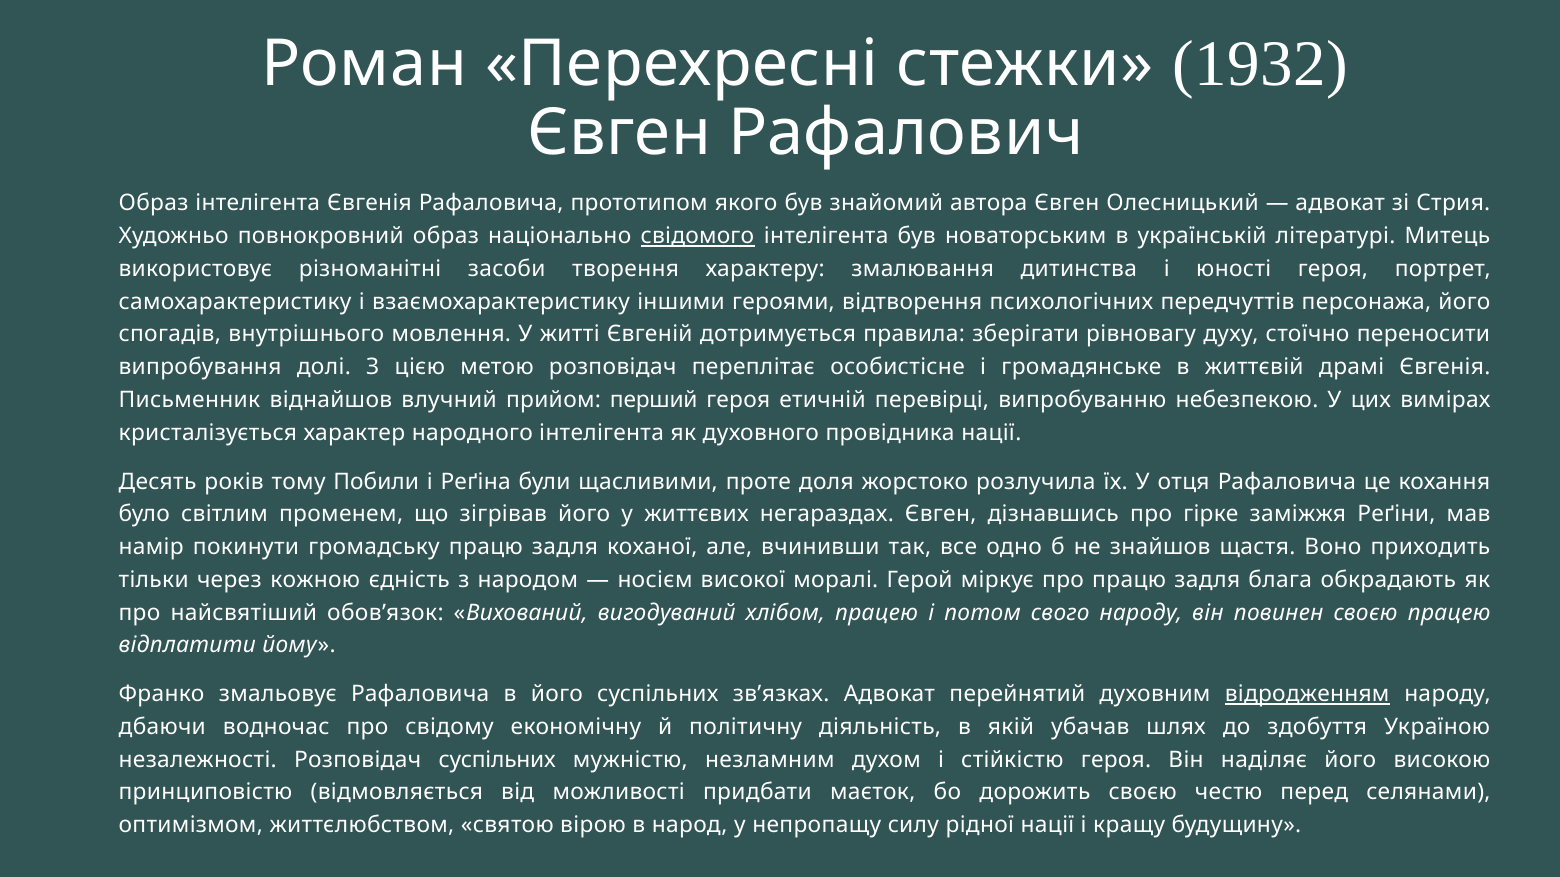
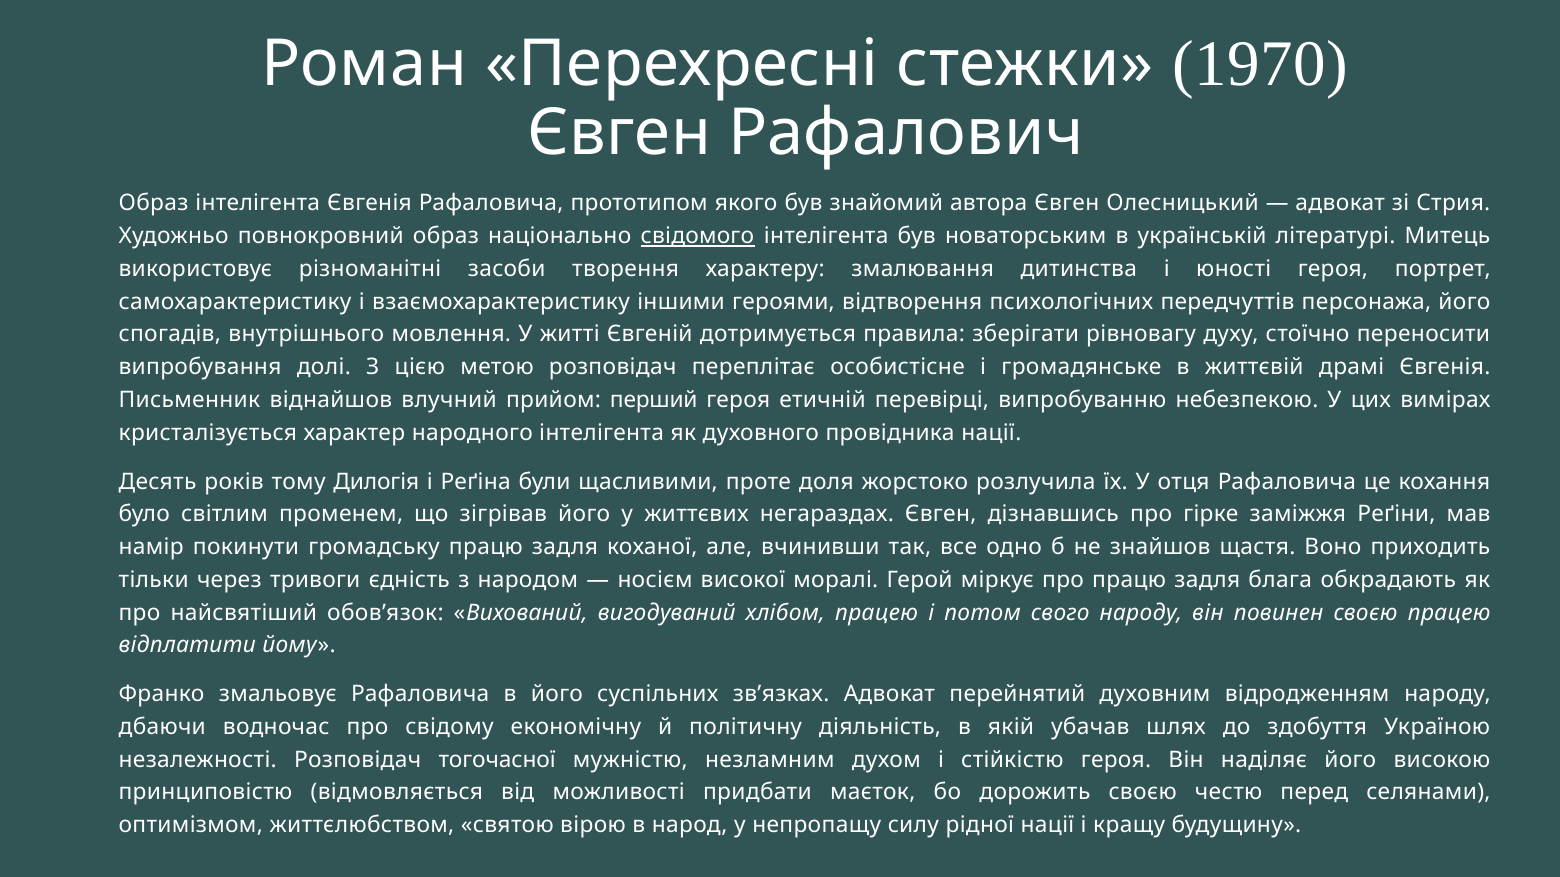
1932: 1932 -> 1970
Побили: Побили -> Дилогія
кожною: кожною -> тривоги
відродженням underline: present -> none
Розповідач суспільних: суспільних -> тогочасної
